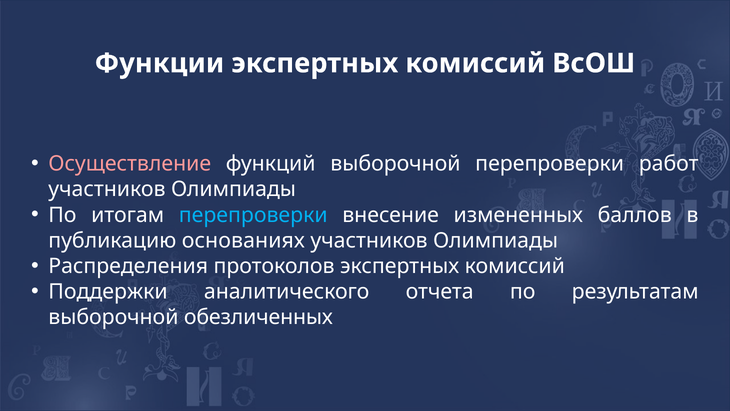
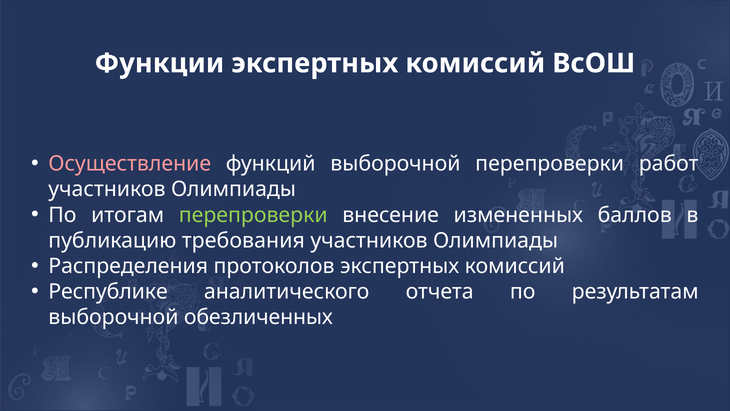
перепроверки at (253, 215) colour: light blue -> light green
основаниях: основаниях -> требования
Поддержки: Поддержки -> Республике
